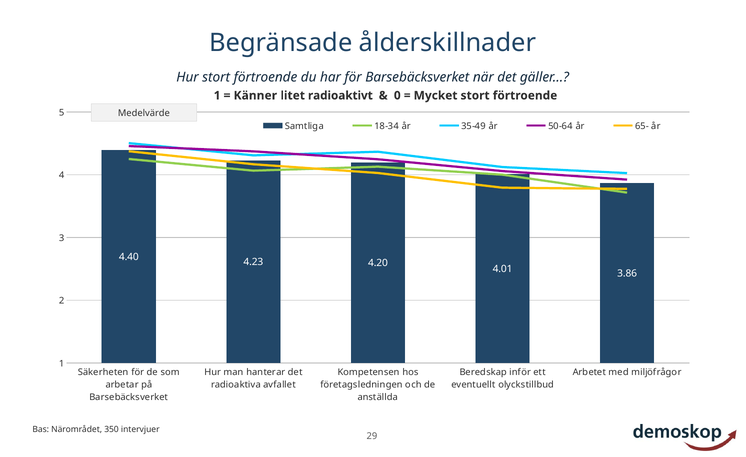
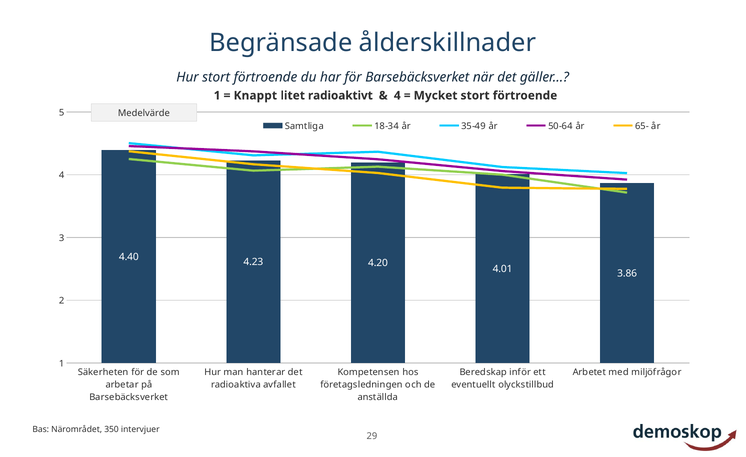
Känner: Känner -> Knappt
0 at (397, 96): 0 -> 4
